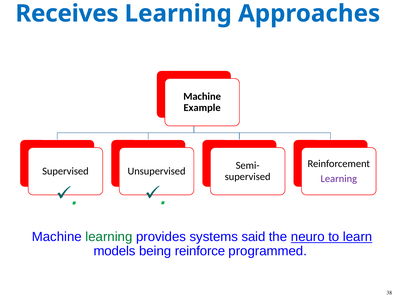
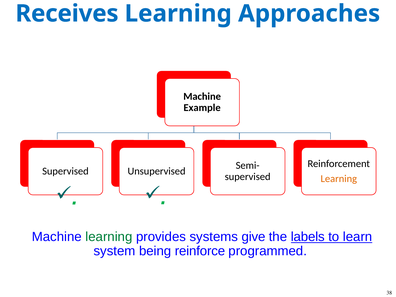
Learning at (339, 179) colour: purple -> orange
said: said -> give
neuro: neuro -> labels
models: models -> system
